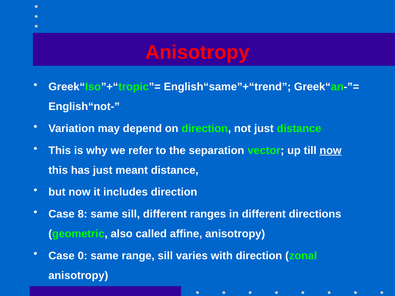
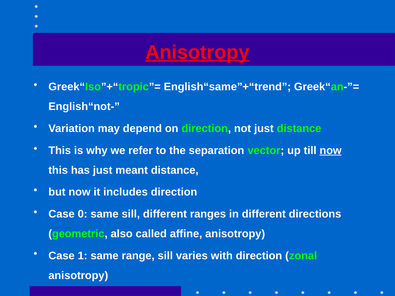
Anisotropy at (197, 52) underline: none -> present
8: 8 -> 0
0: 0 -> 1
